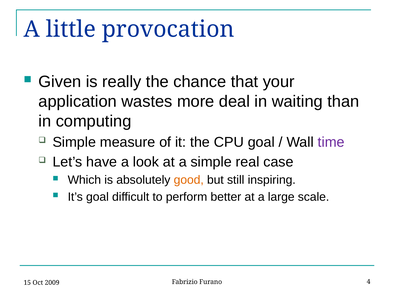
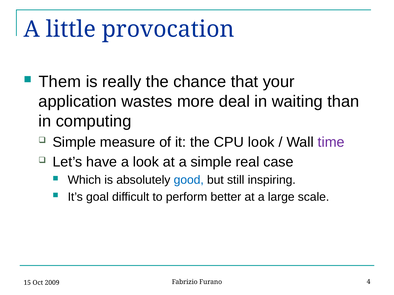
Given: Given -> Them
CPU goal: goal -> look
good colour: orange -> blue
